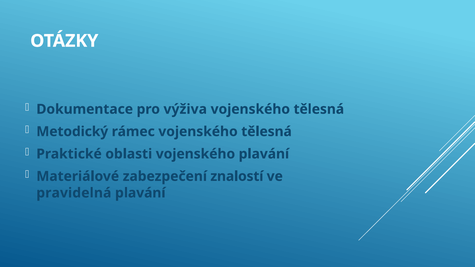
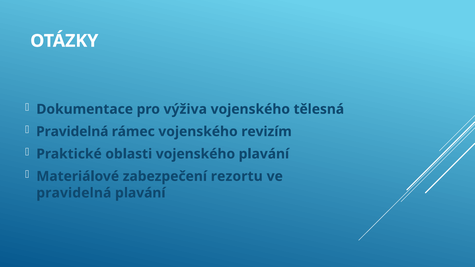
Metodický at (72, 132): Metodický -> Pravidelná
rámec vojenského tělesná: tělesná -> revizím
znalostí: znalostí -> rezortu
